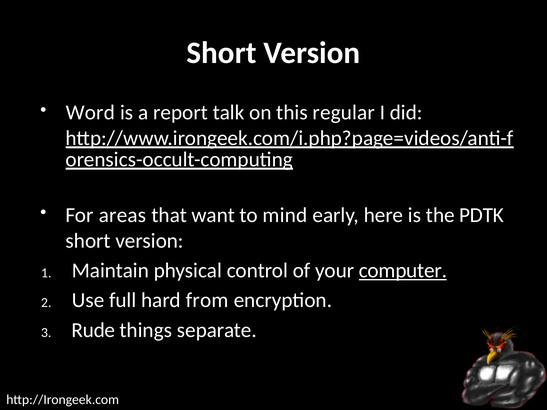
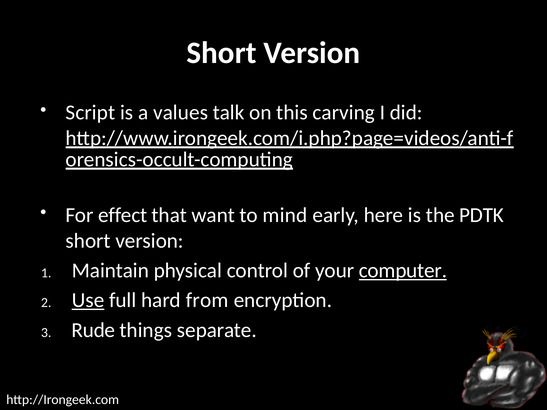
Word: Word -> Script
report: report -> values
regular: regular -> carving
areas: areas -> effect
Use underline: none -> present
